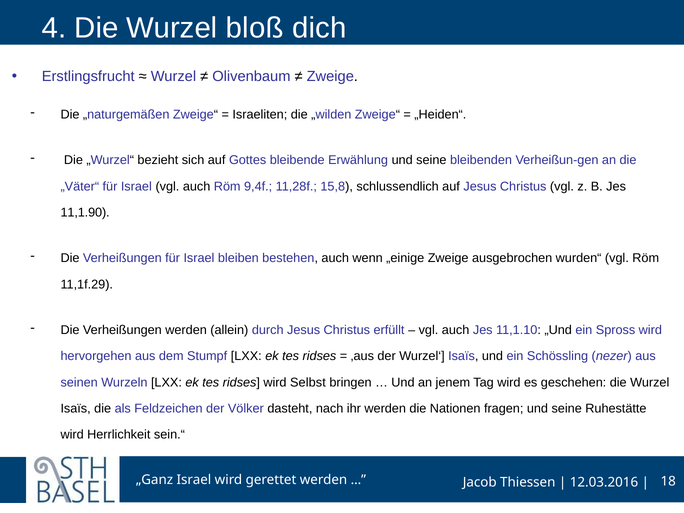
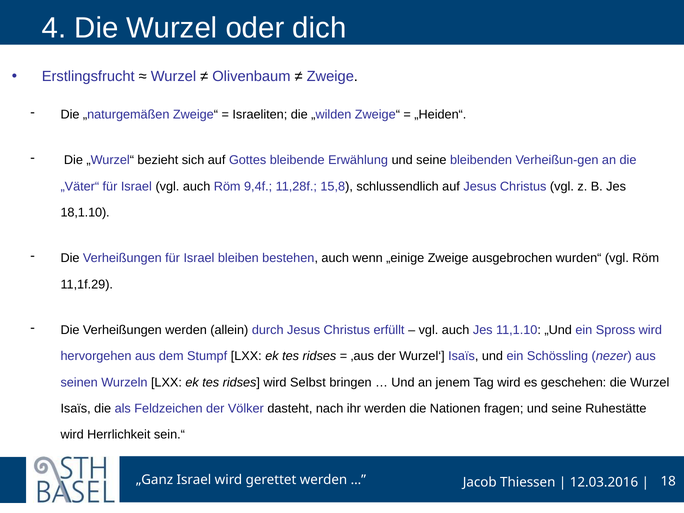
bloß: bloß -> oder
11,1.90: 11,1.90 -> 18,1.10
